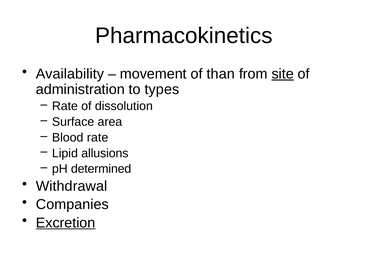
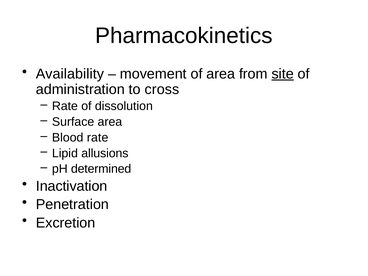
of than: than -> area
types: types -> cross
Withdrawal: Withdrawal -> Inactivation
Companies: Companies -> Penetration
Excretion underline: present -> none
